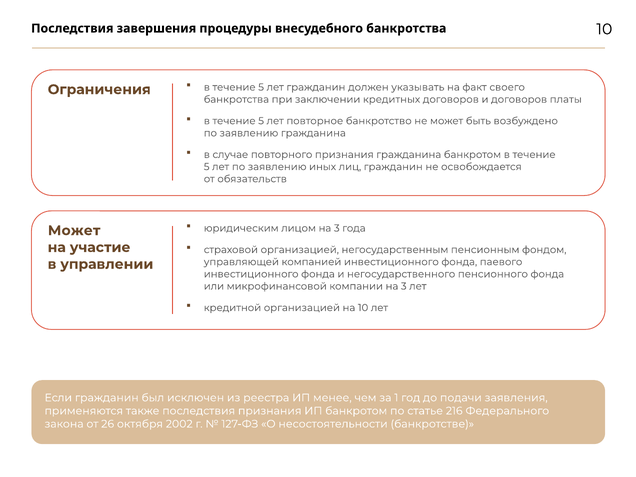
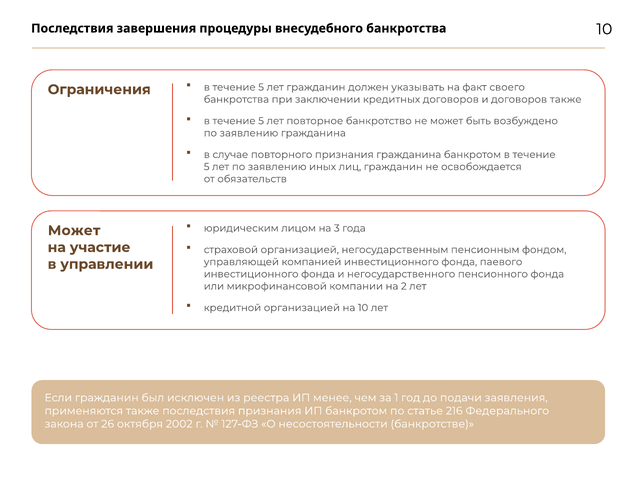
договоров платы: платы -> также
компании на 3: 3 -> 2
